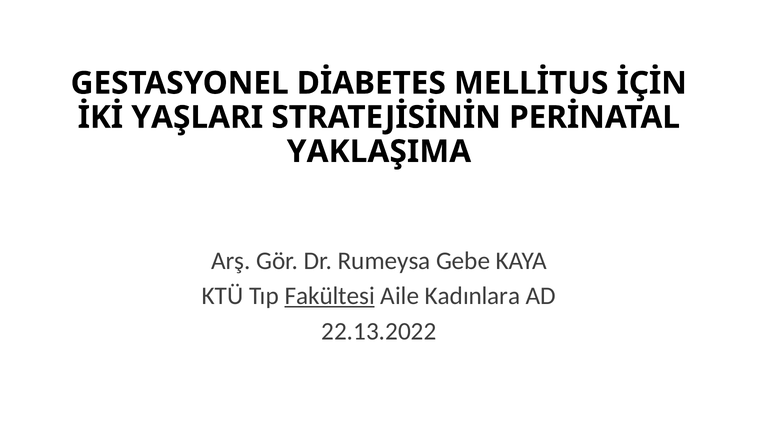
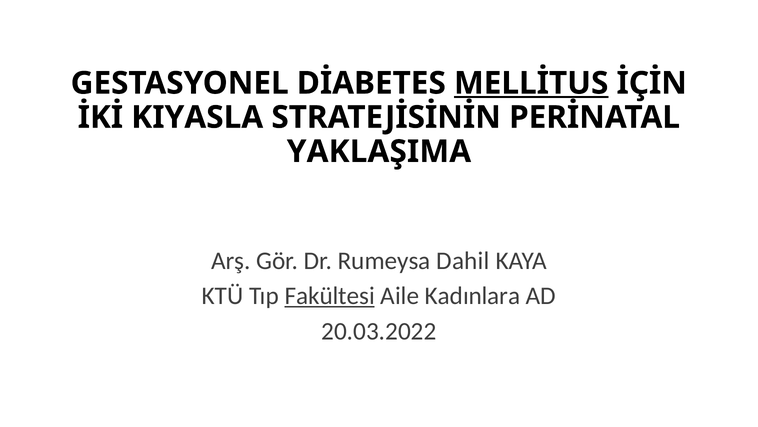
MELLİTUS underline: none -> present
YAŞLARI: YAŞLARI -> KIYASLA
Gebe: Gebe -> Dahil
22.13.2022: 22.13.2022 -> 20.03.2022
